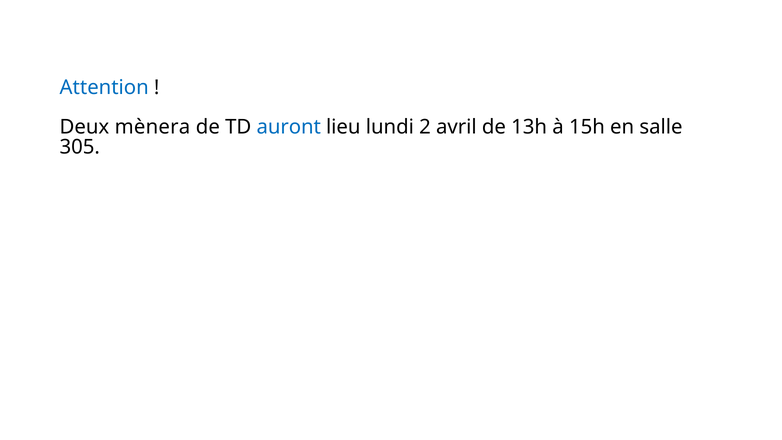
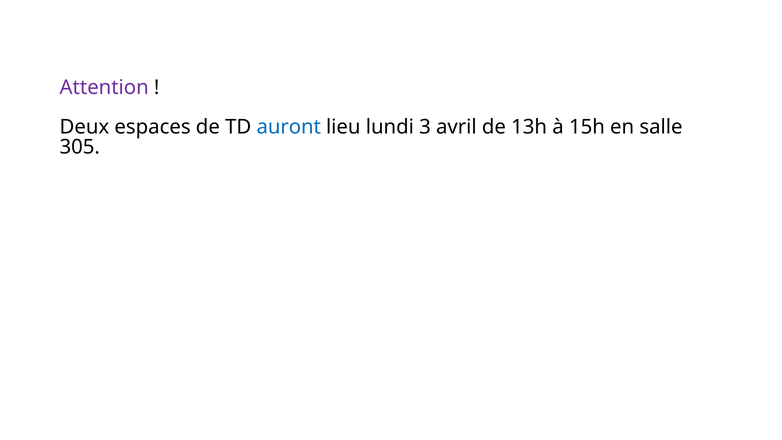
Attention colour: blue -> purple
mènera: mènera -> espaces
2: 2 -> 3
